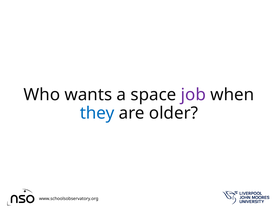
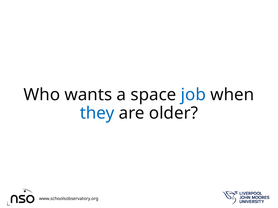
job colour: purple -> blue
